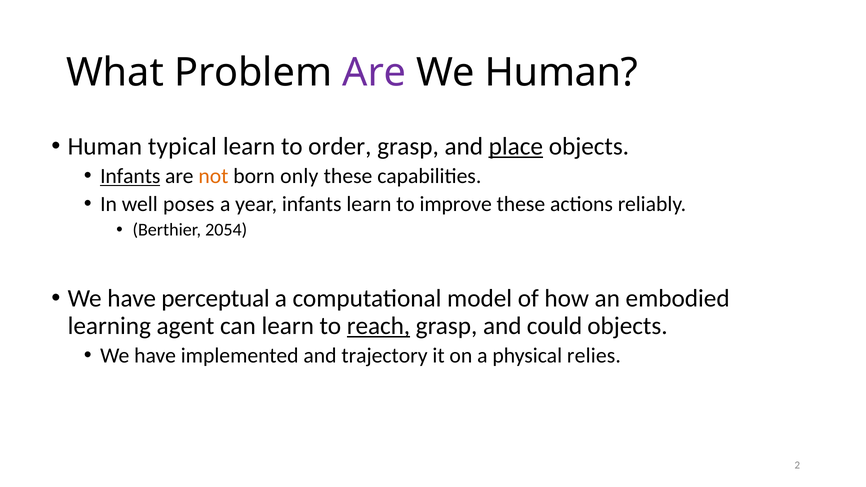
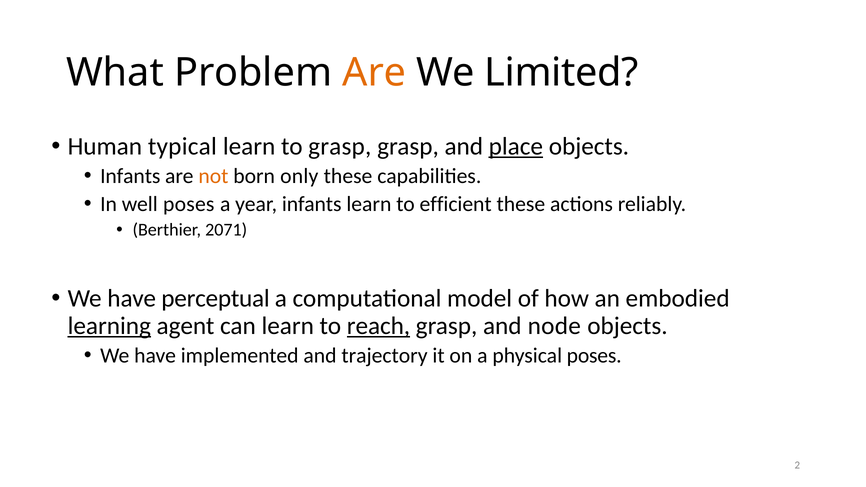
Are at (374, 73) colour: purple -> orange
We Human: Human -> Limited
to order: order -> grasp
Infants at (130, 176) underline: present -> none
improve: improve -> efficient
2054: 2054 -> 2071
learning underline: none -> present
could: could -> node
physical relies: relies -> poses
